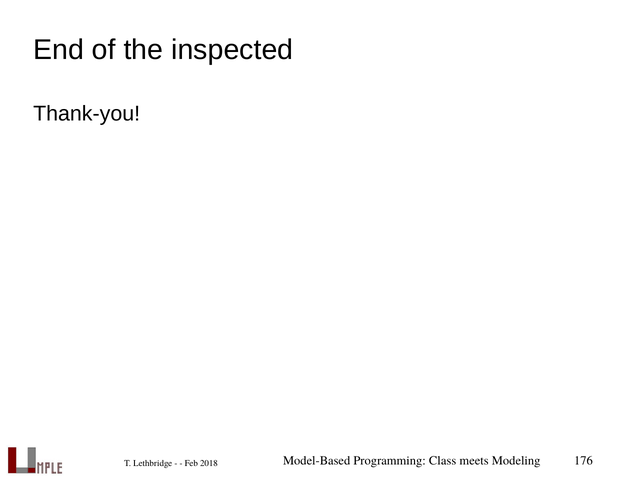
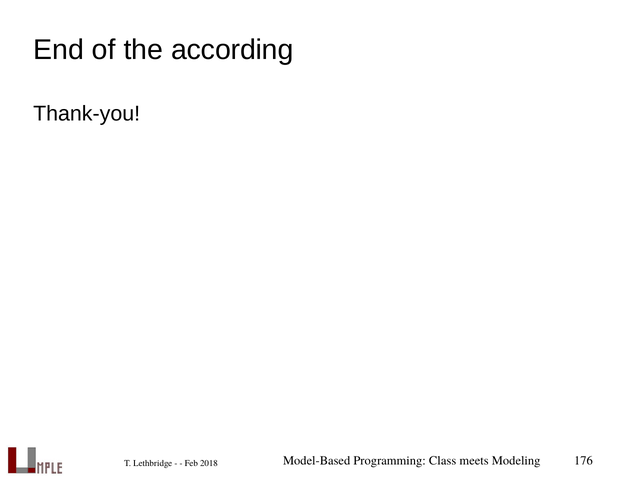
inspected: inspected -> according
